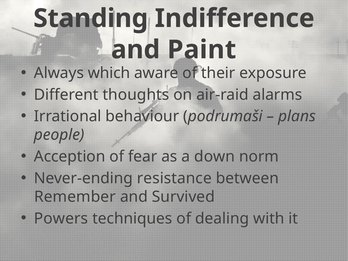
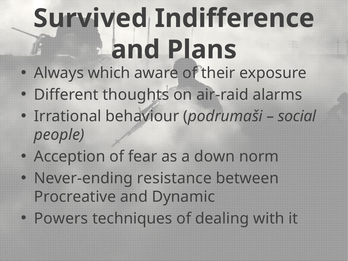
Standing: Standing -> Survived
Paint: Paint -> Plans
plans: plans -> social
Remember: Remember -> Procreative
Survived: Survived -> Dynamic
